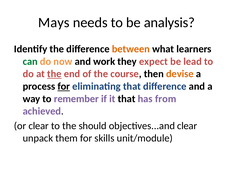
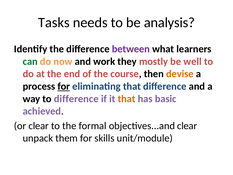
Mays: Mays -> Tasks
between colour: orange -> purple
expect: expect -> mostly
lead: lead -> well
the at (54, 74) underline: present -> none
to remember: remember -> difference
that at (127, 99) colour: black -> orange
from: from -> basic
should: should -> formal
